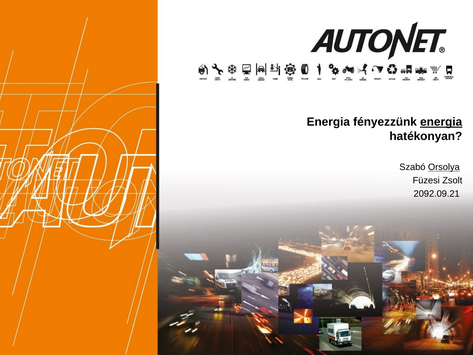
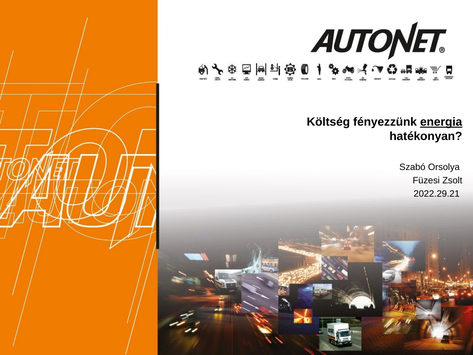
Energia at (328, 122): Energia -> Költség
Orsolya underline: present -> none
2092.09.21: 2092.09.21 -> 2022.29.21
